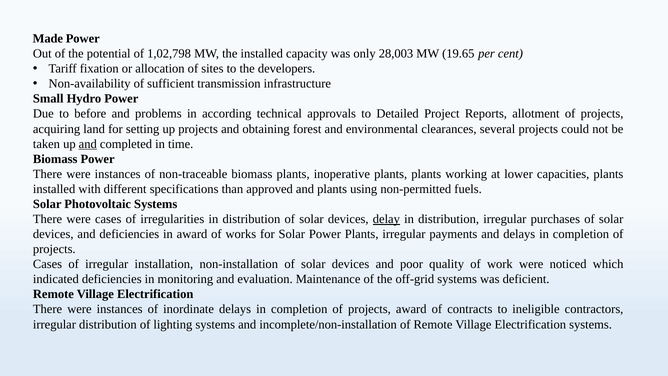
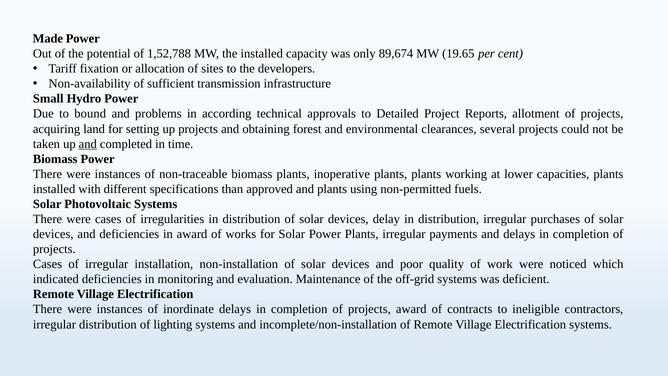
1,02,798: 1,02,798 -> 1,52,788
28,003: 28,003 -> 89,674
before: before -> bound
delay underline: present -> none
